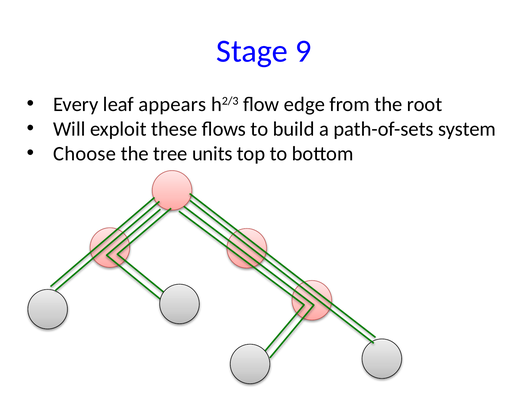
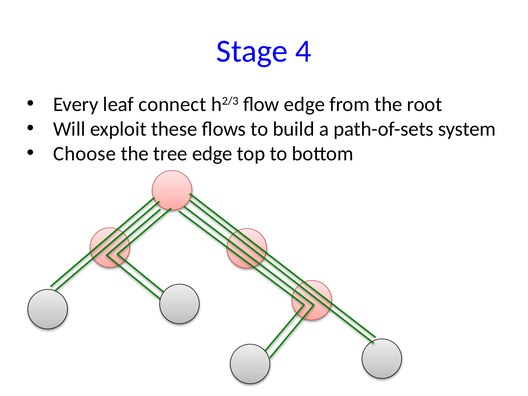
9: 9 -> 4
appears: appears -> connect
tree units: units -> edge
